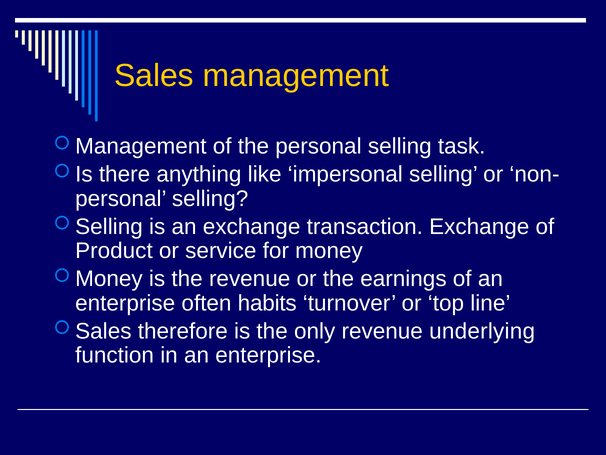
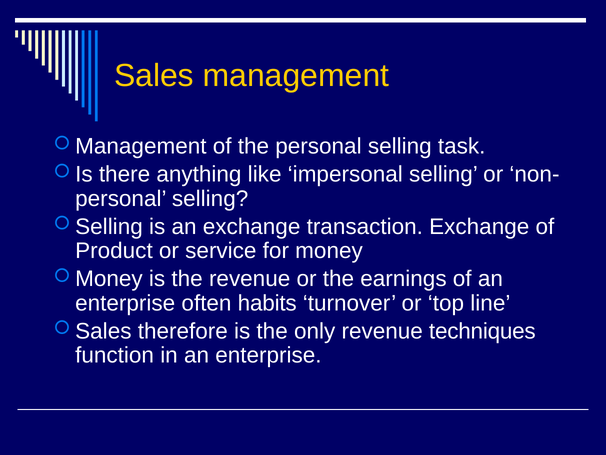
underlying: underlying -> techniques
